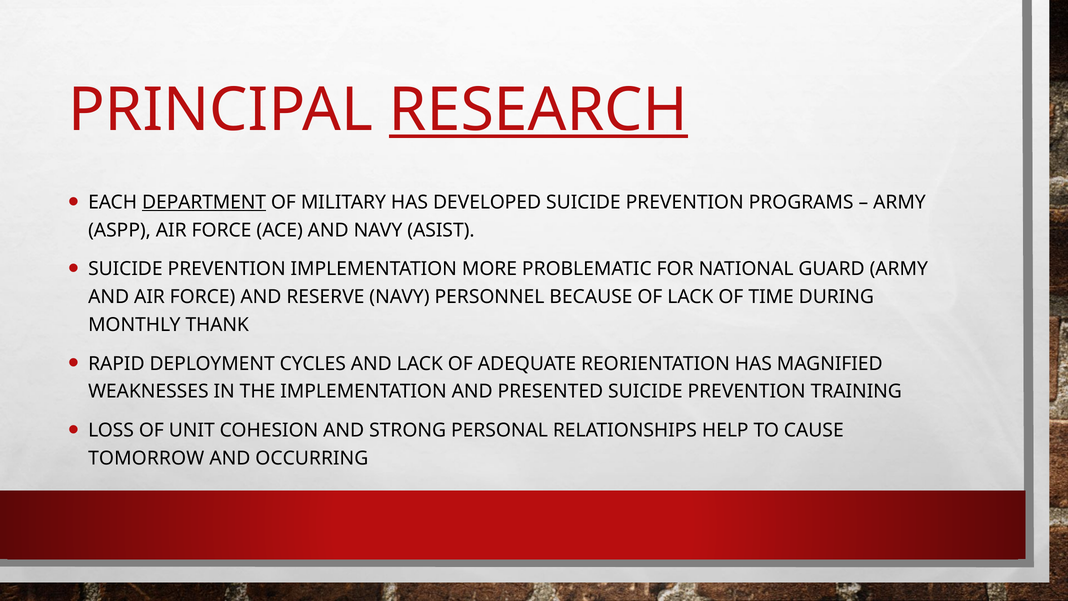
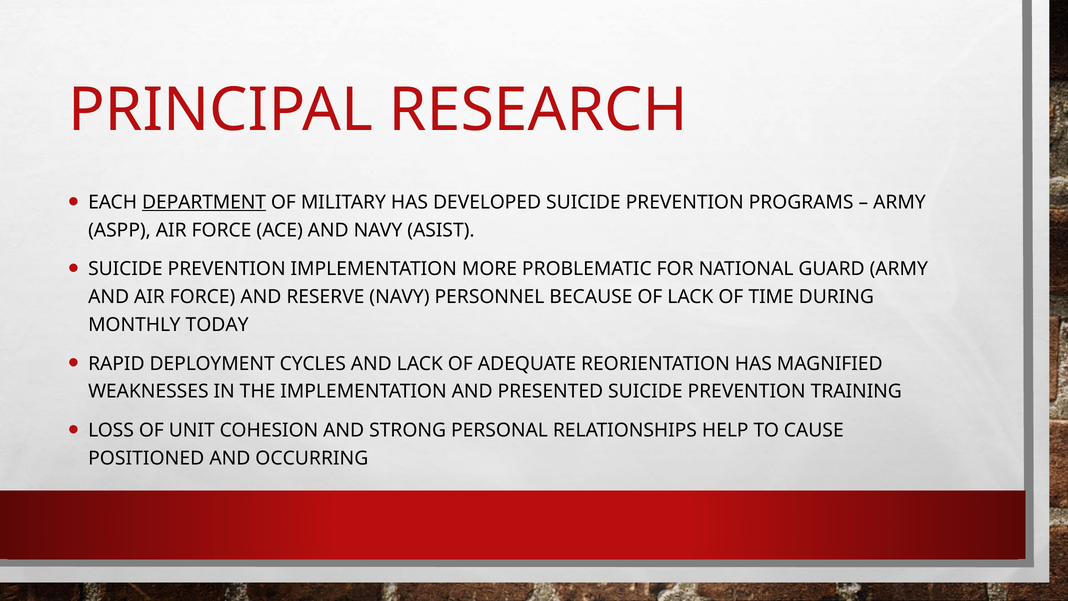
RESEARCH underline: present -> none
THANK: THANK -> TODAY
TOMORROW: TOMORROW -> POSITIONED
